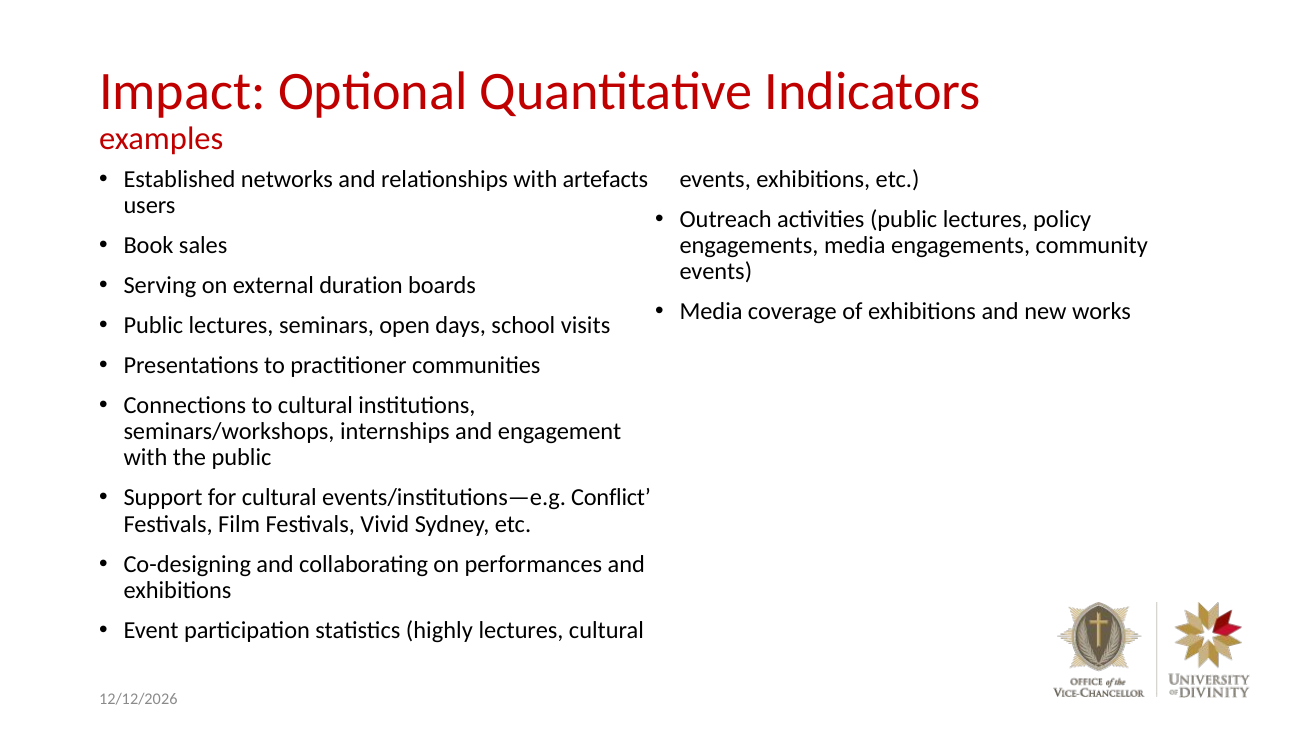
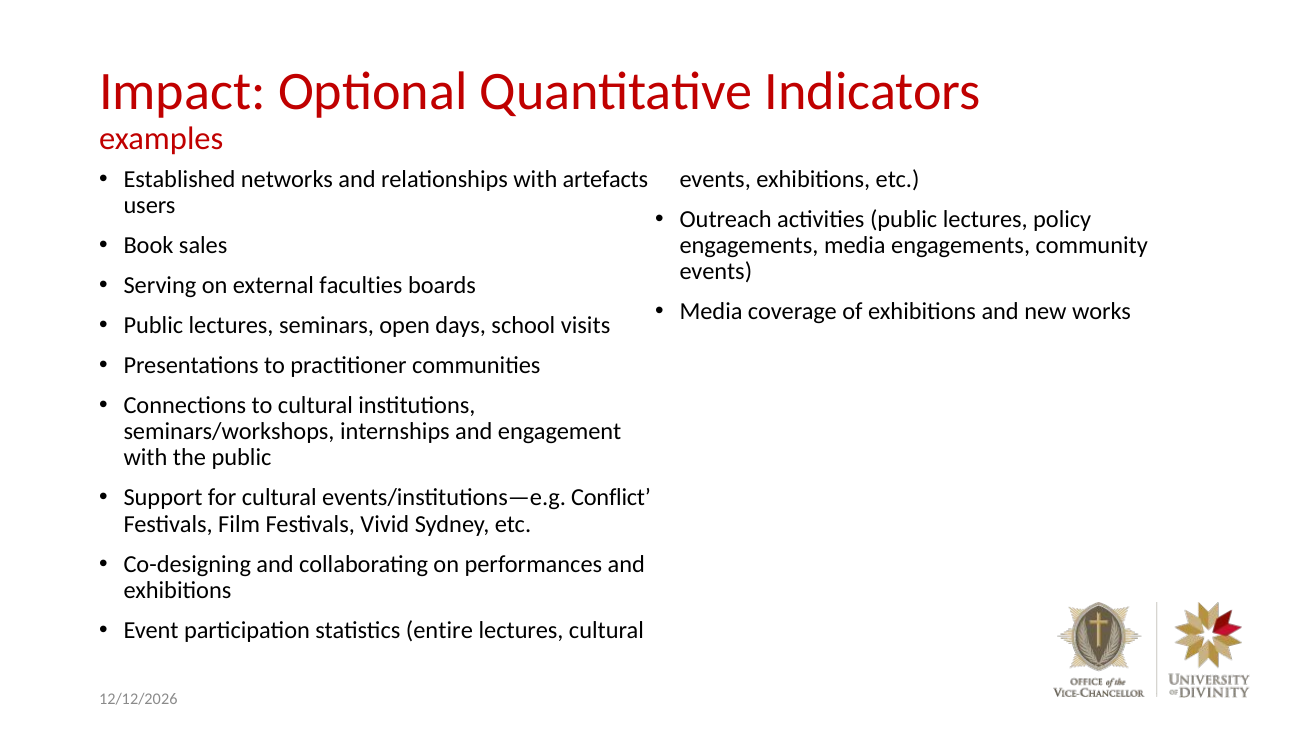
duration: duration -> faculties
highly: highly -> entire
